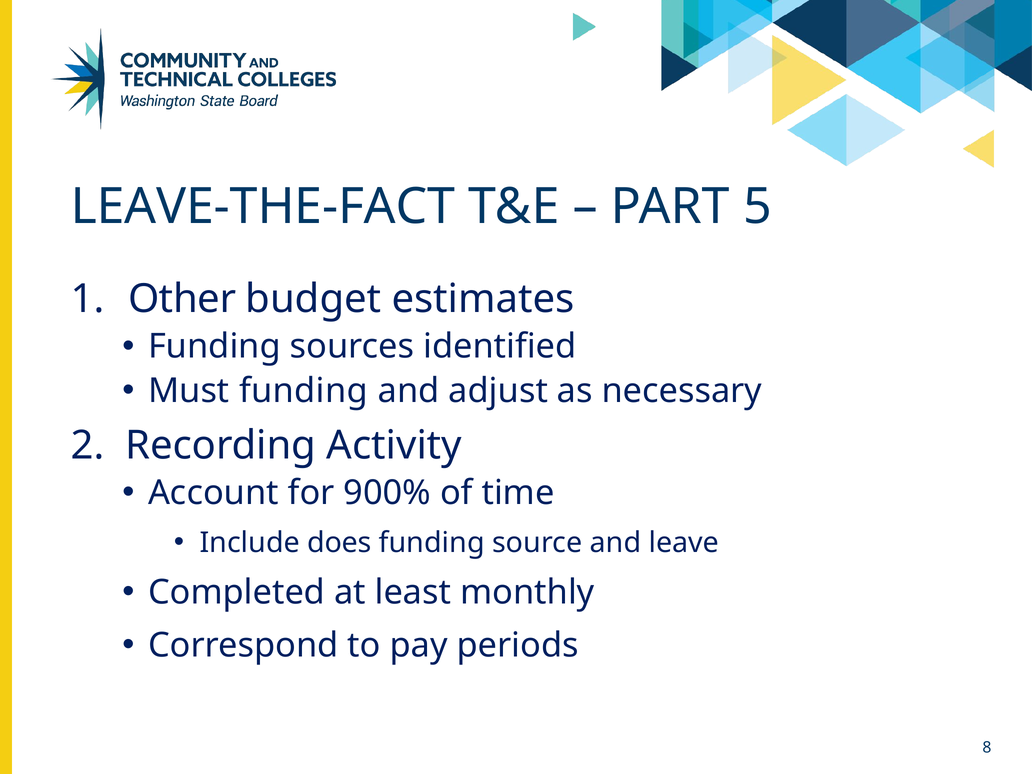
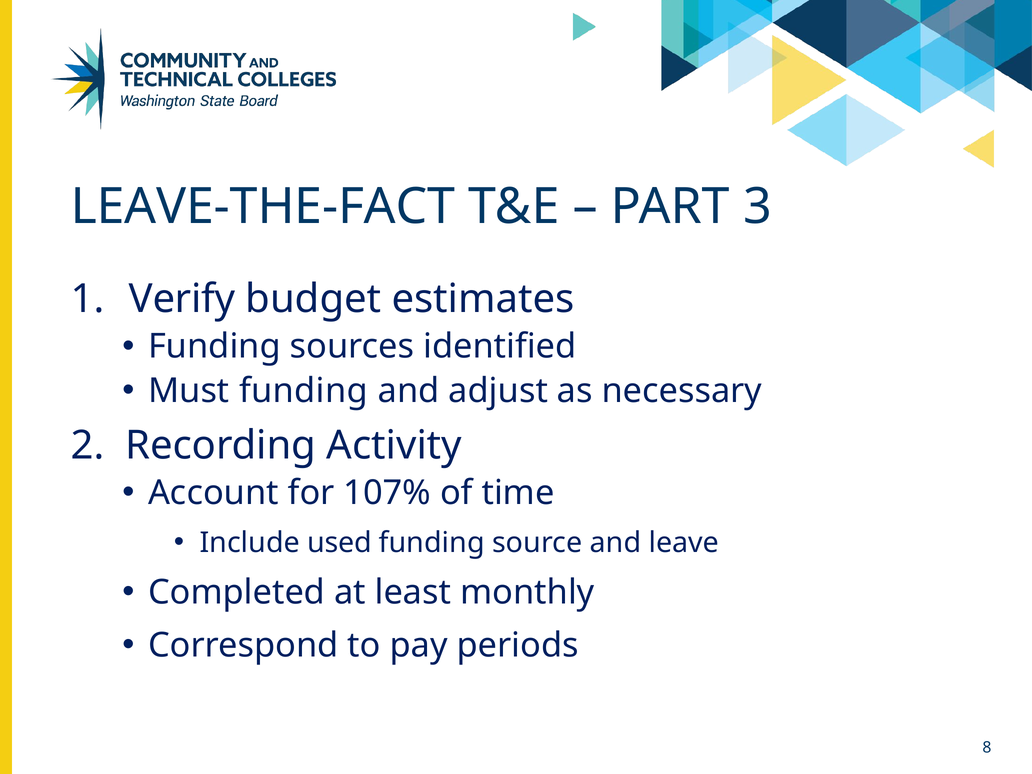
5: 5 -> 3
Other: Other -> Verify
900%: 900% -> 107%
does: does -> used
